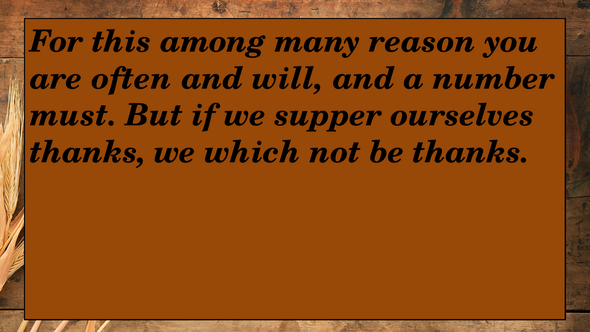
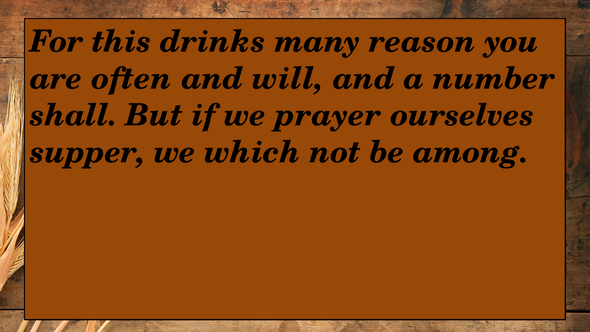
among: among -> drinks
must: must -> shall
supper: supper -> prayer
thanks at (88, 152): thanks -> supper
be thanks: thanks -> among
